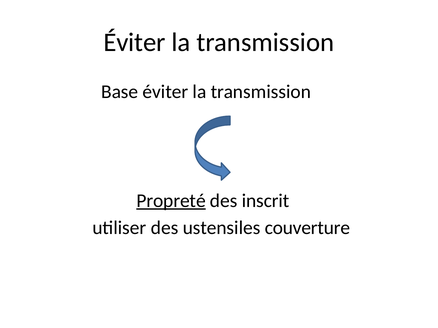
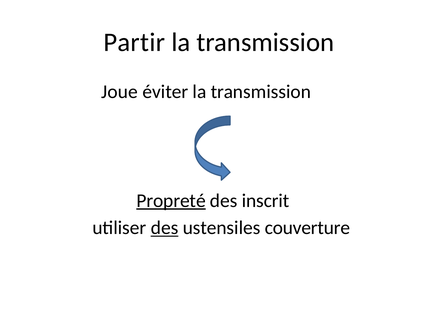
Éviter at (134, 42): Éviter -> Partir
Base: Base -> Joue
des at (165, 228) underline: none -> present
